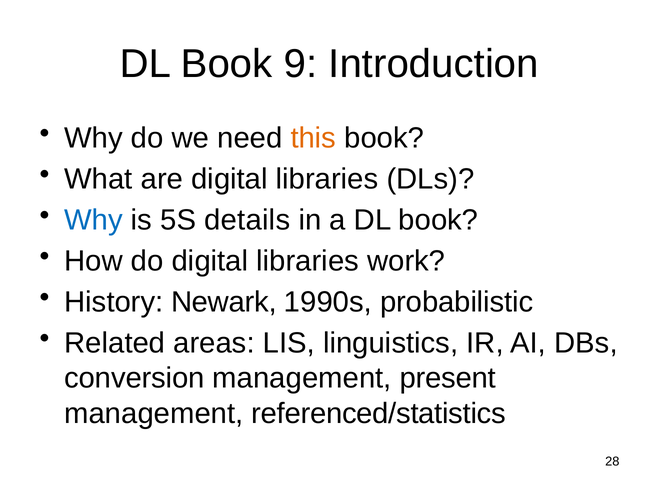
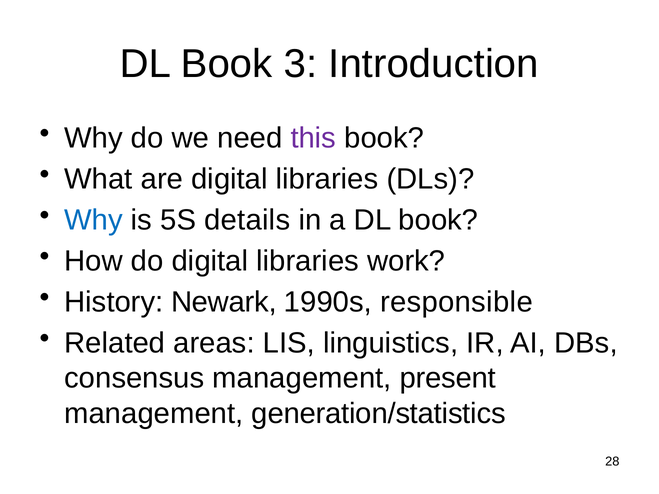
9: 9 -> 3
this colour: orange -> purple
probabilistic: probabilistic -> responsible
conversion: conversion -> consensus
referenced/statistics: referenced/statistics -> generation/statistics
